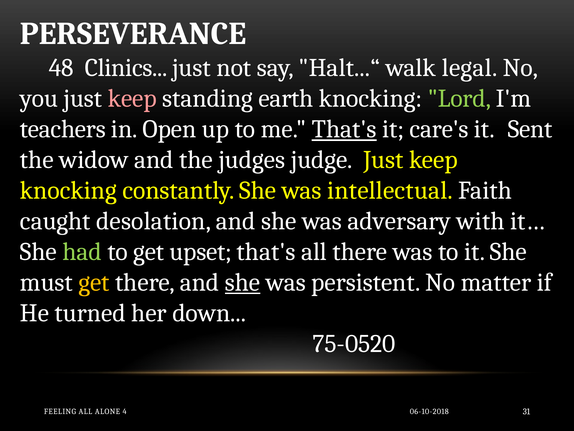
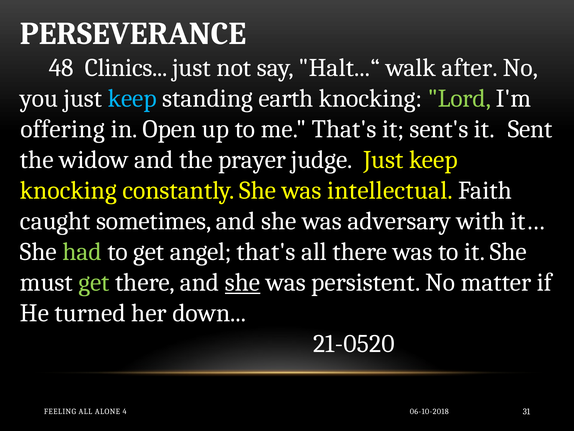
legal: legal -> after
keep at (132, 98) colour: pink -> light blue
teachers: teachers -> offering
That's at (344, 129) underline: present -> none
care's: care's -> sent's
judges: judges -> prayer
desolation: desolation -> sometimes
upset: upset -> angel
get at (94, 282) colour: yellow -> light green
75-0520: 75-0520 -> 21-0520
